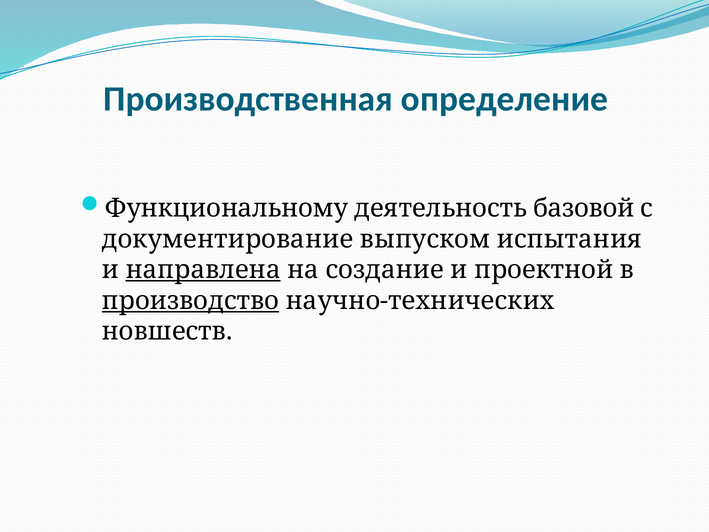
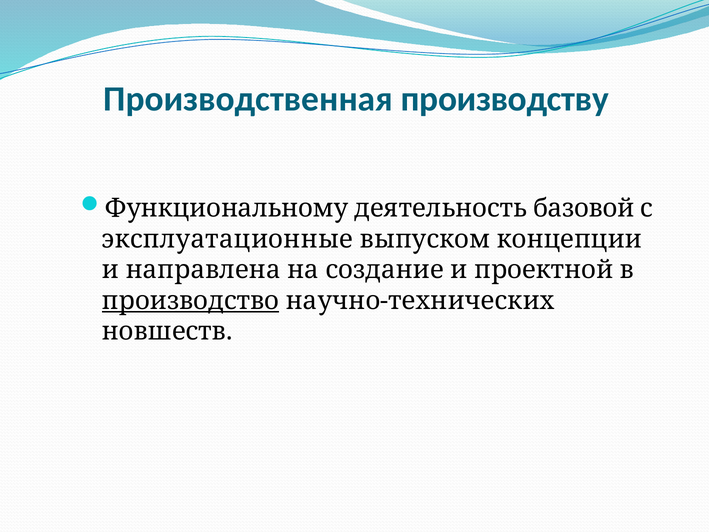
определение: определение -> производству
документирование: документирование -> эксплуатационные
испытания: испытания -> концепции
направлена underline: present -> none
